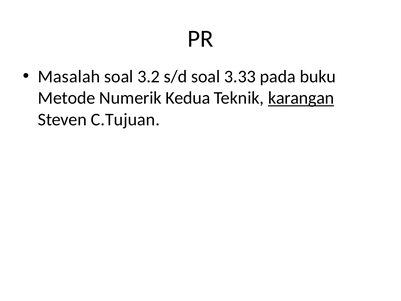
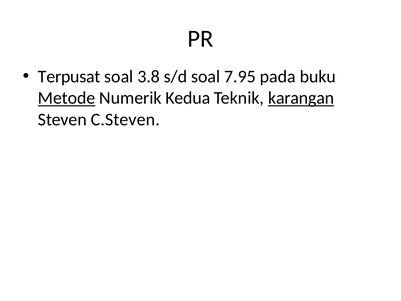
Masalah: Masalah -> Terpusat
3.2: 3.2 -> 3.8
3.33: 3.33 -> 7.95
Metode underline: none -> present
C.Tujuan: C.Tujuan -> C.Steven
